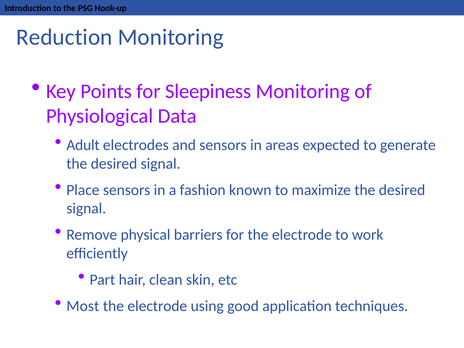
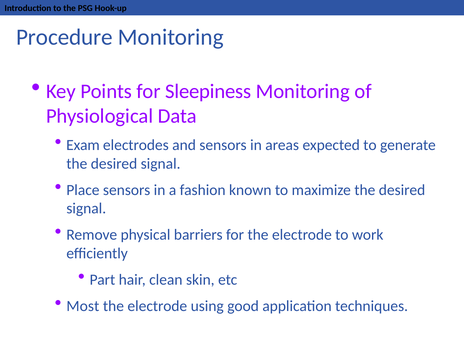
Reduction: Reduction -> Procedure
Adult: Adult -> Exam
